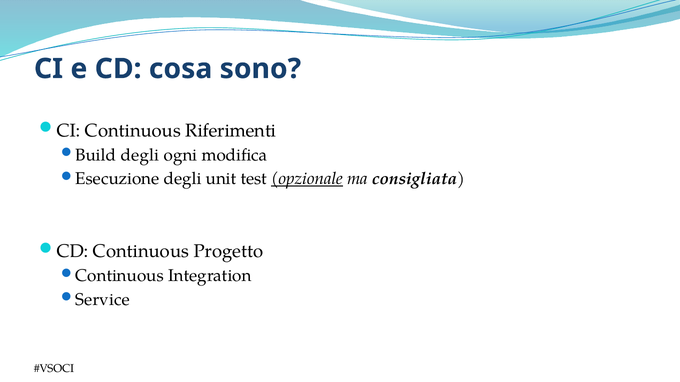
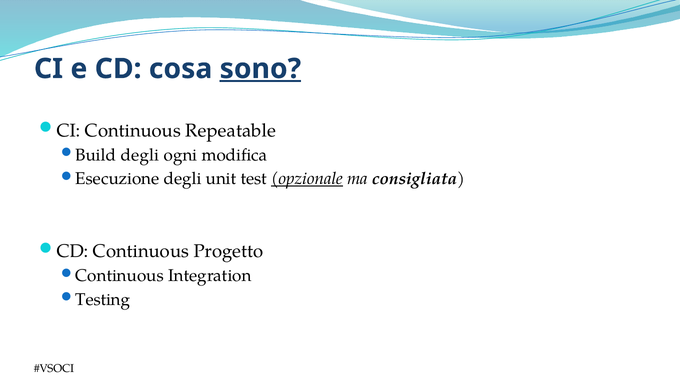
sono underline: none -> present
Riferimenti: Riferimenti -> Repeatable
Service: Service -> Testing
